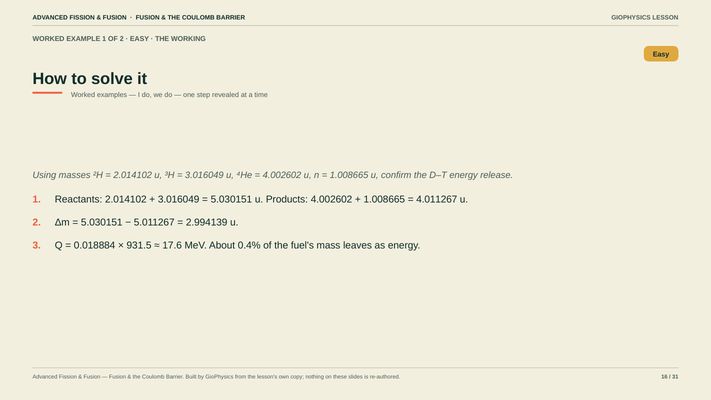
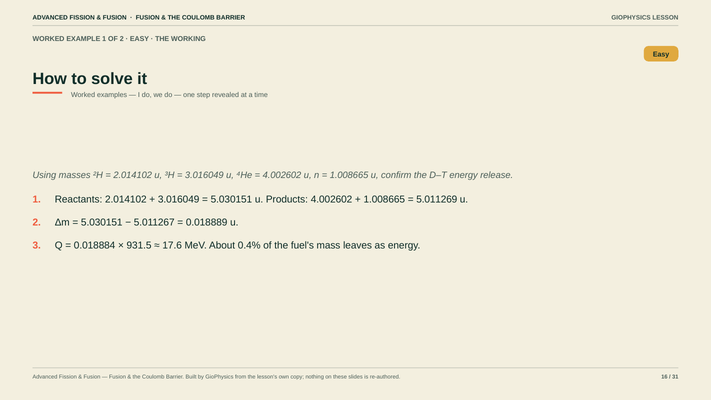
4.011267: 4.011267 -> 5.011269
2.994139: 2.994139 -> 0.018889
